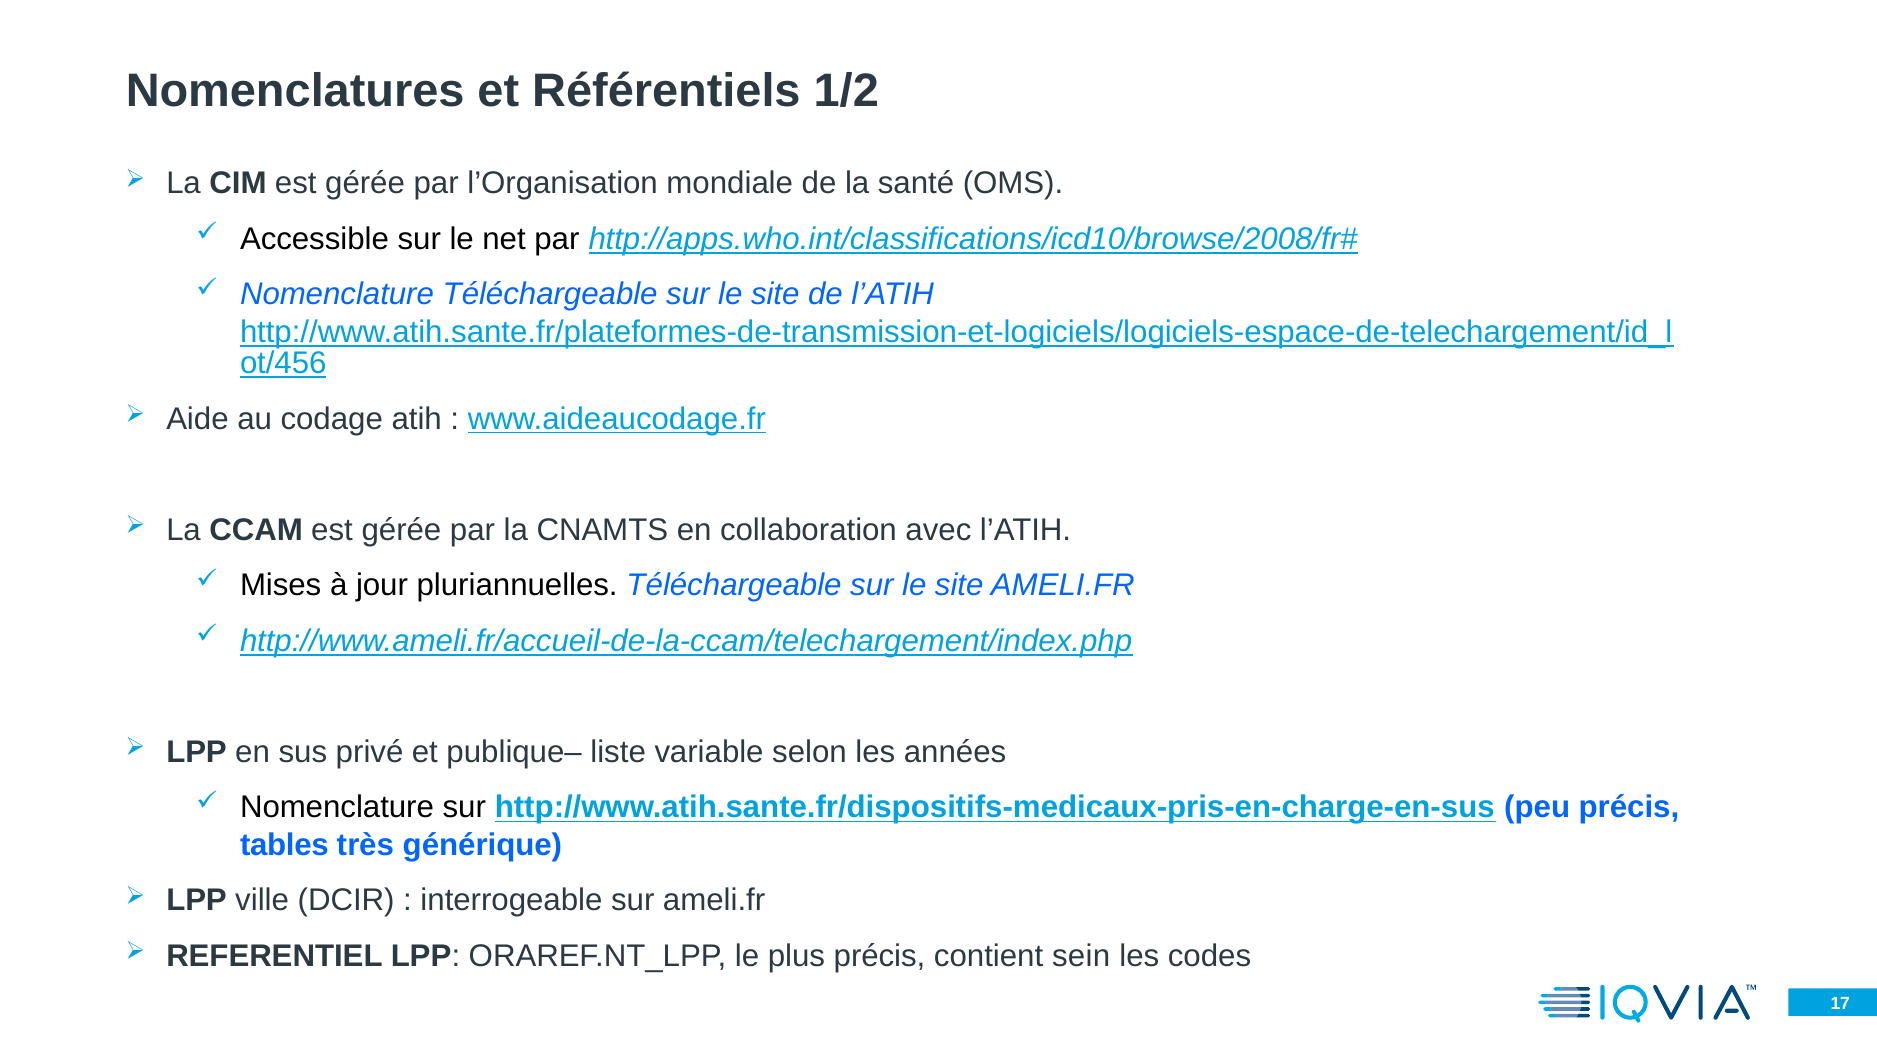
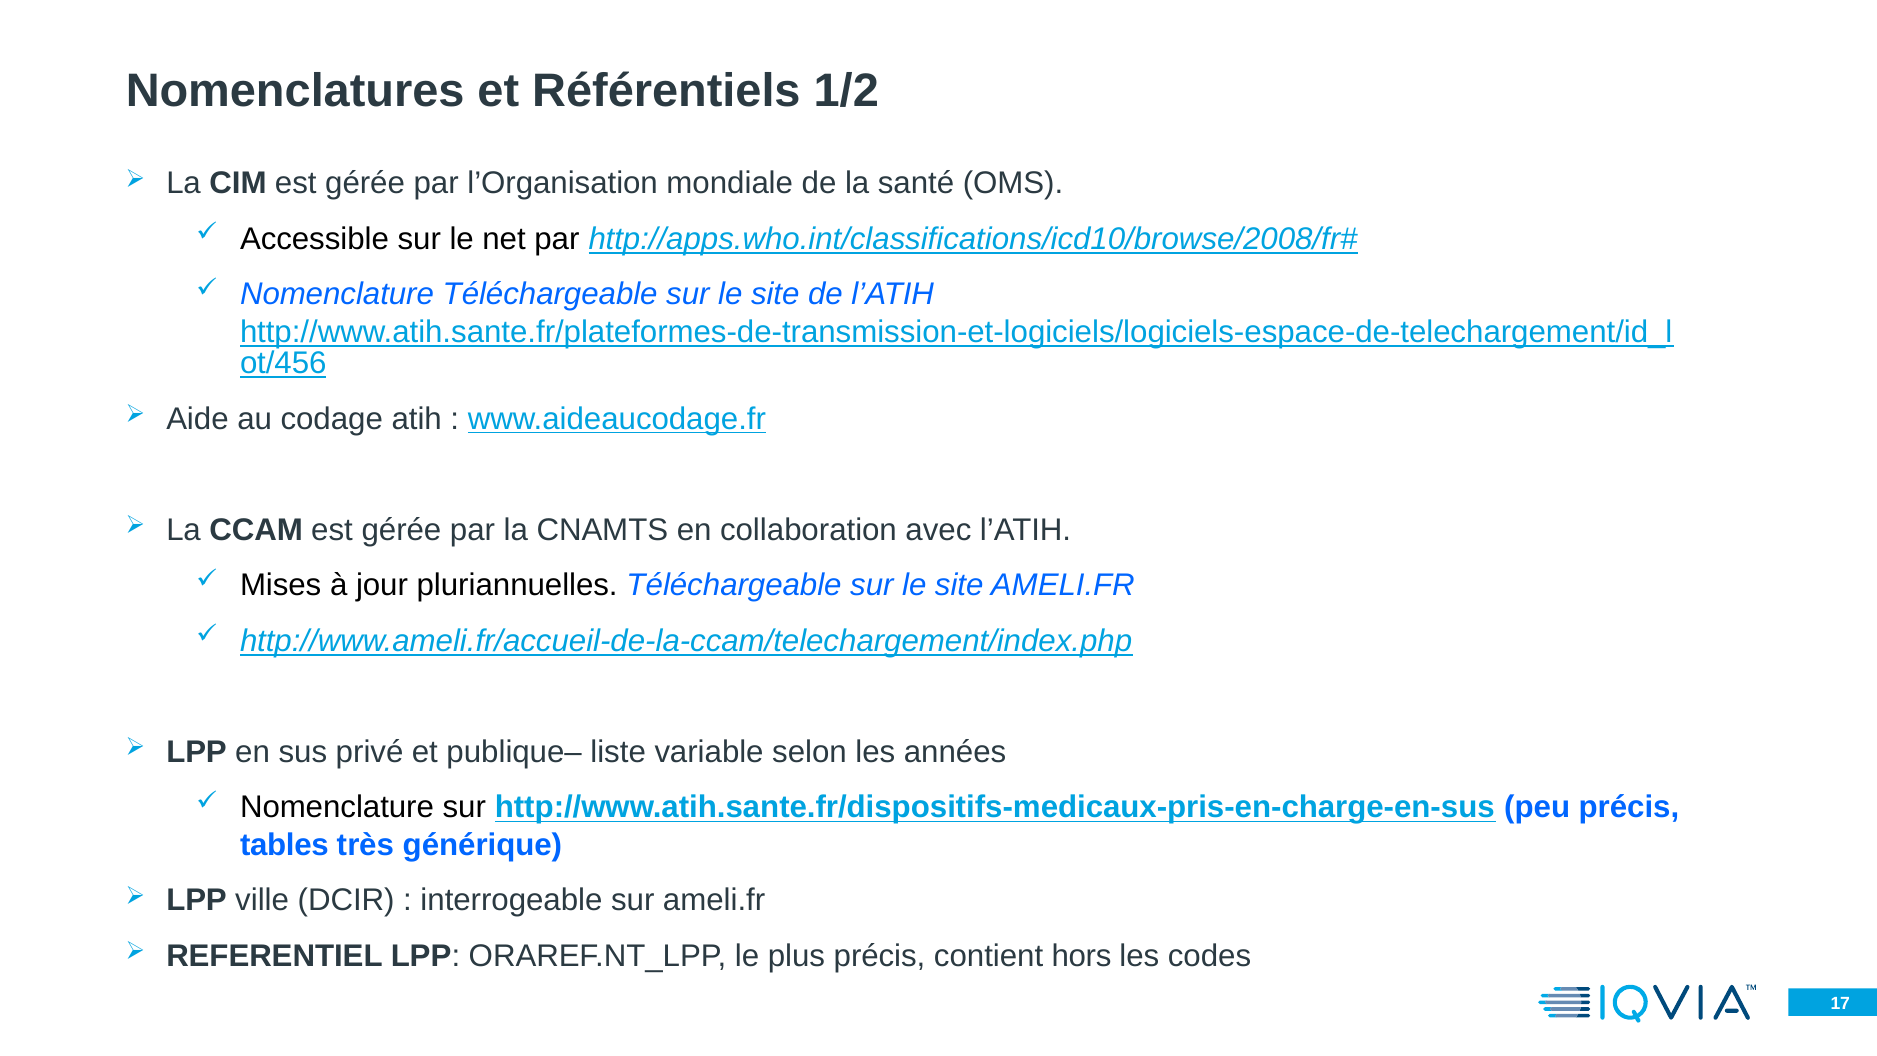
sein: sein -> hors
